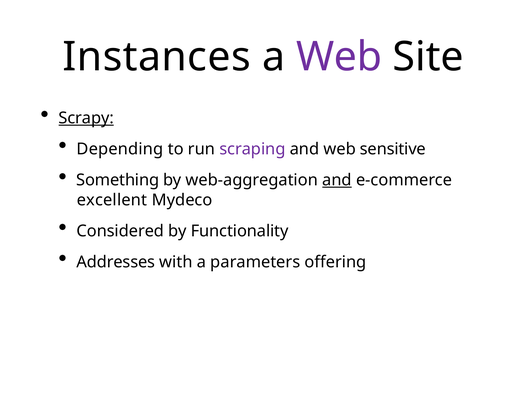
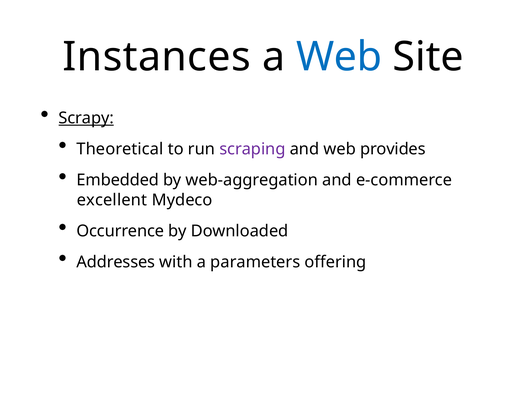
Web at (339, 57) colour: purple -> blue
Depending: Depending -> Theoretical
sensitive: sensitive -> provides
Something: Something -> Embedded
and at (337, 180) underline: present -> none
Considered: Considered -> Occurrence
Functionality: Functionality -> Downloaded
